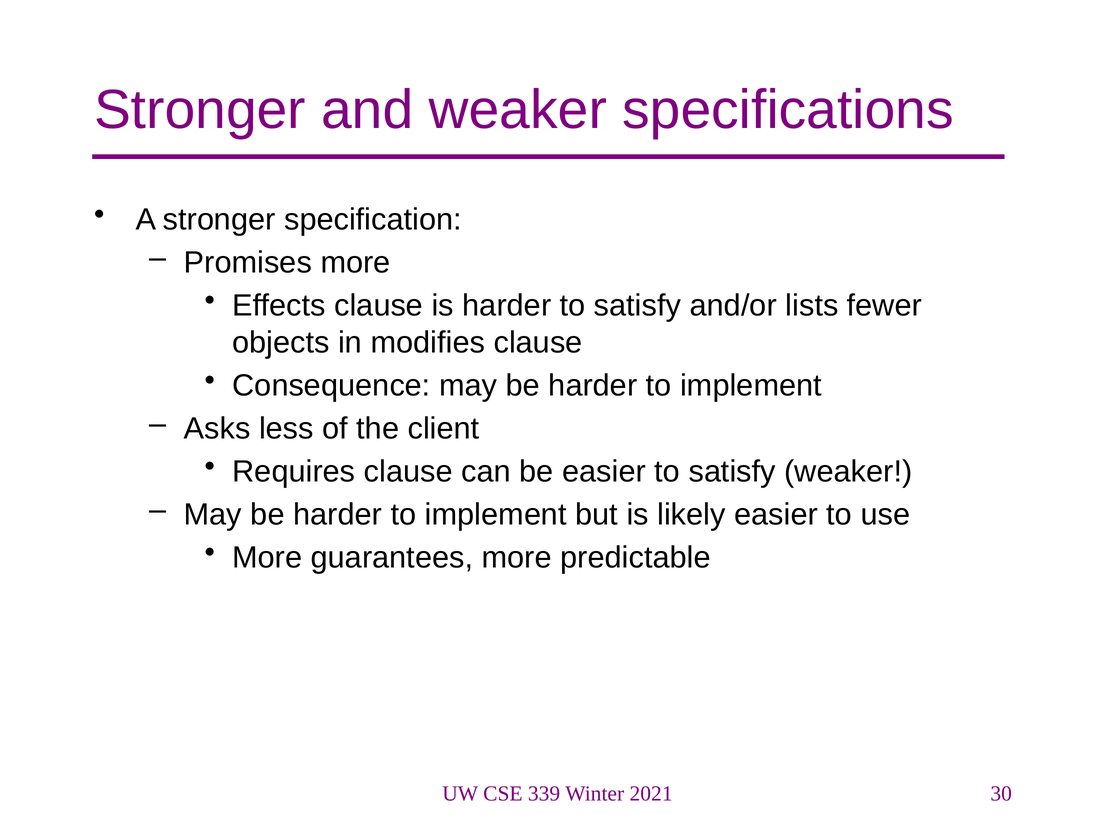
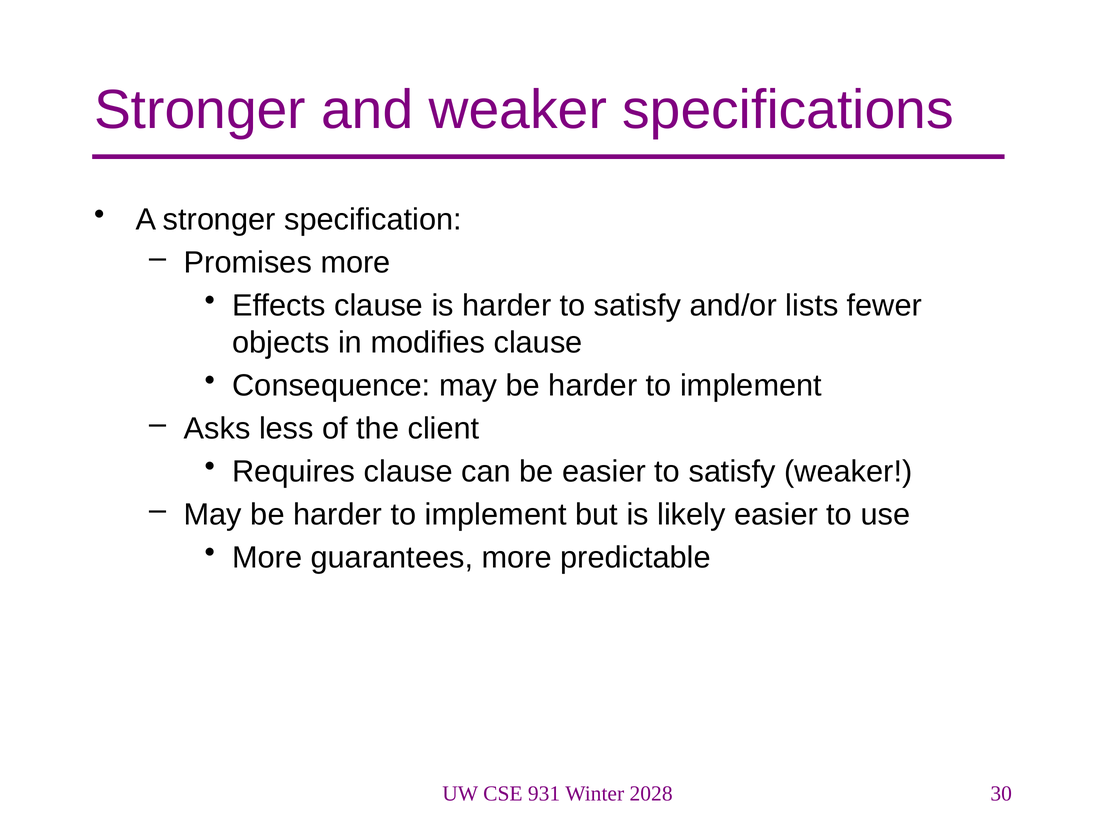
339: 339 -> 931
2021: 2021 -> 2028
